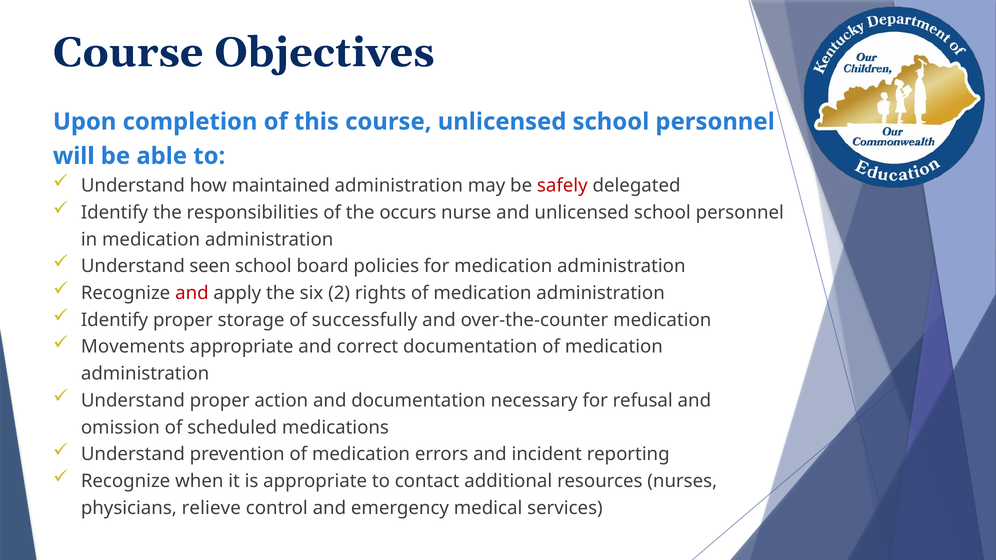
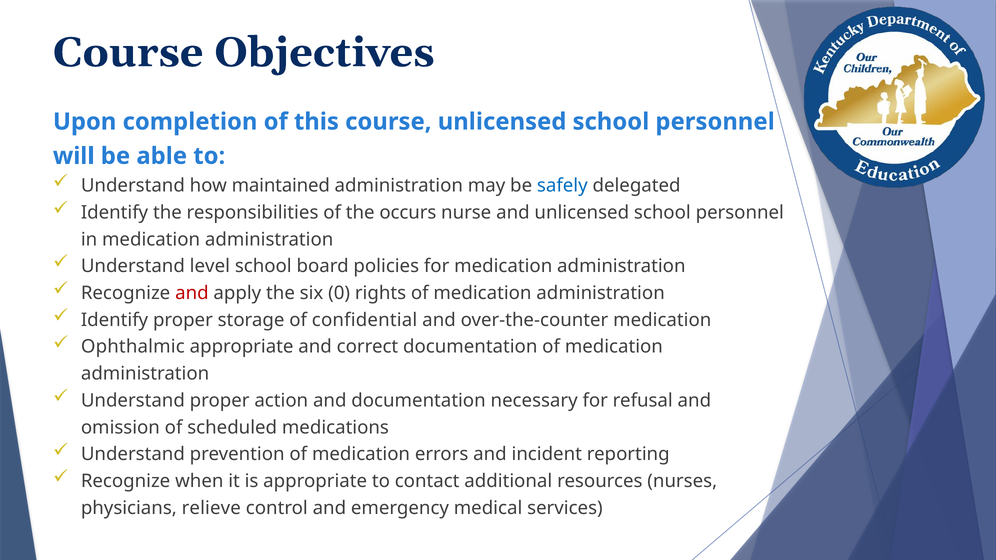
safely colour: red -> blue
seen: seen -> level
2: 2 -> 0
successfully: successfully -> confidential
Movements: Movements -> Ophthalmic
